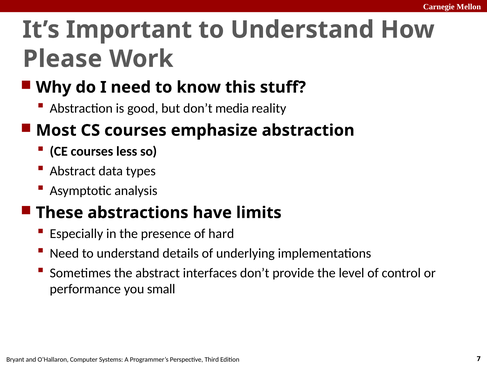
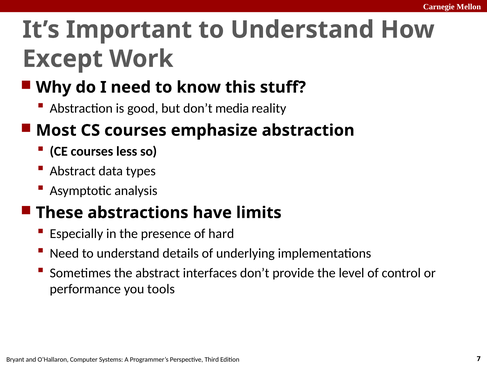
Please: Please -> Except
small: small -> tools
